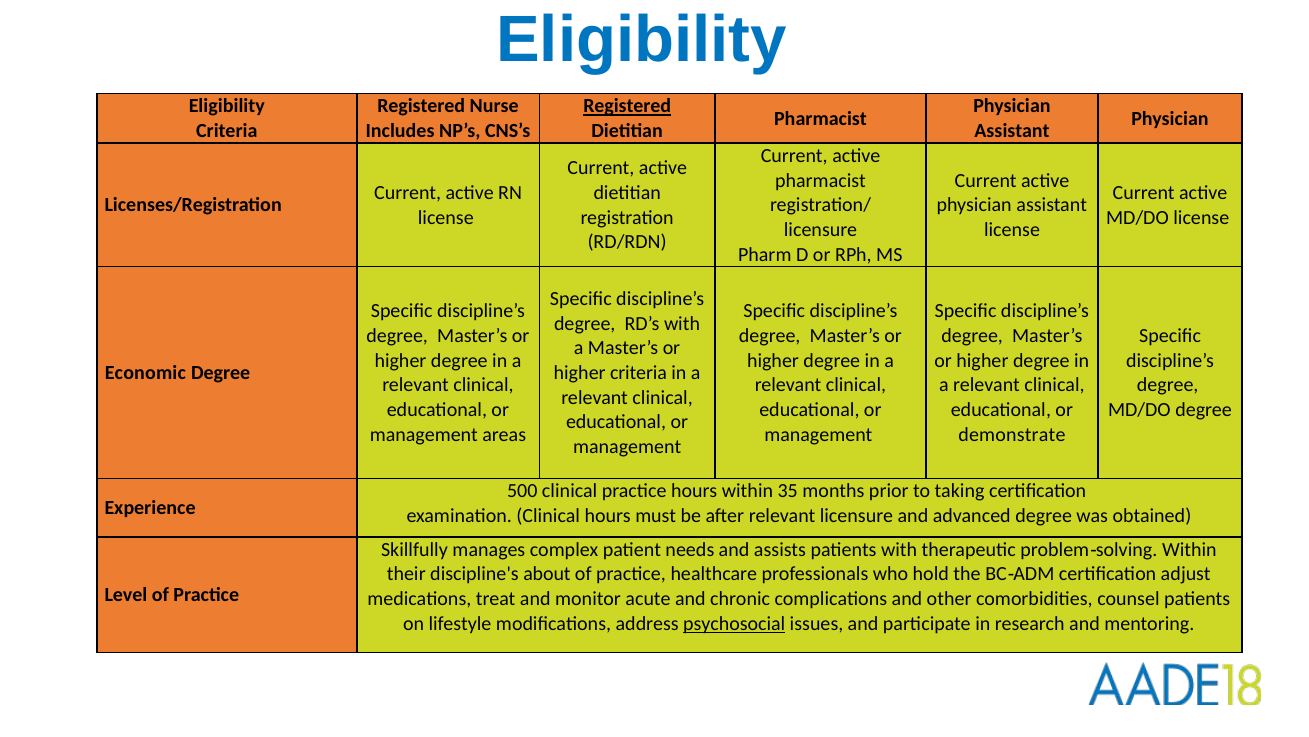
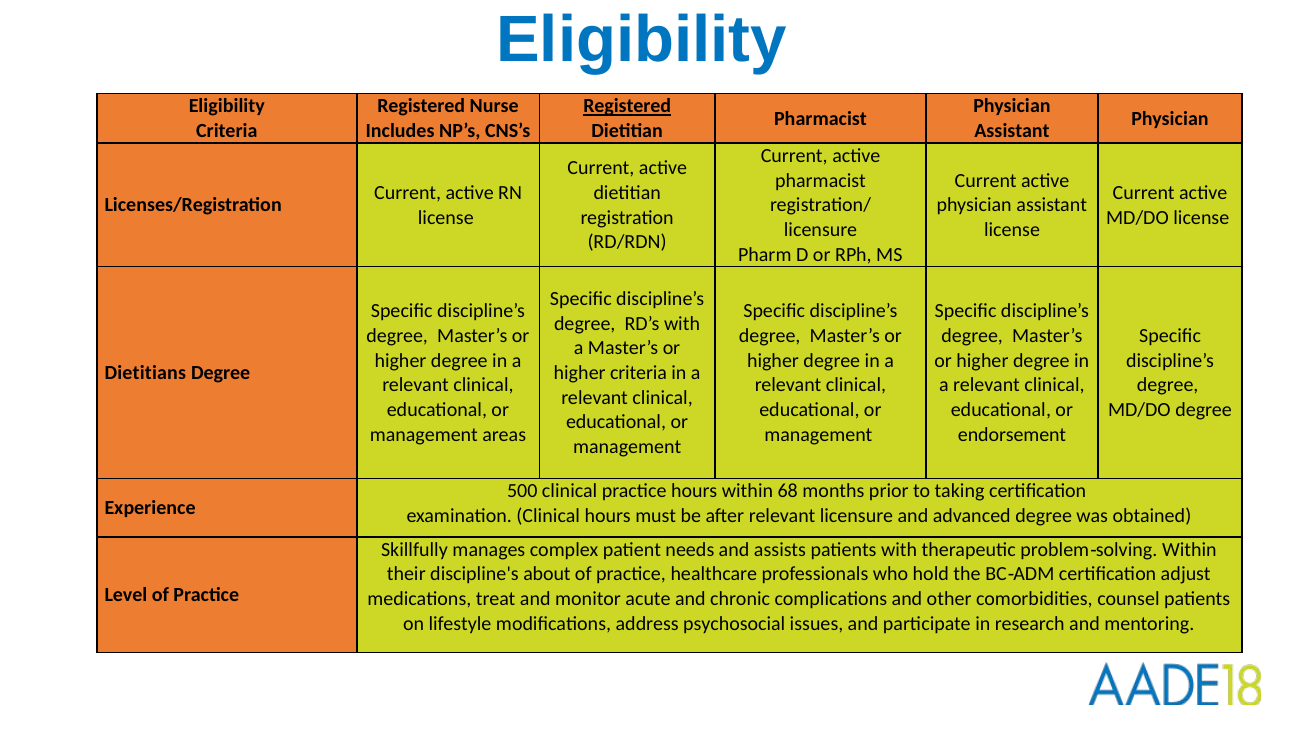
Economic: Economic -> Dietitians
demonstrate: demonstrate -> endorsement
35: 35 -> 68
psychosocial underline: present -> none
